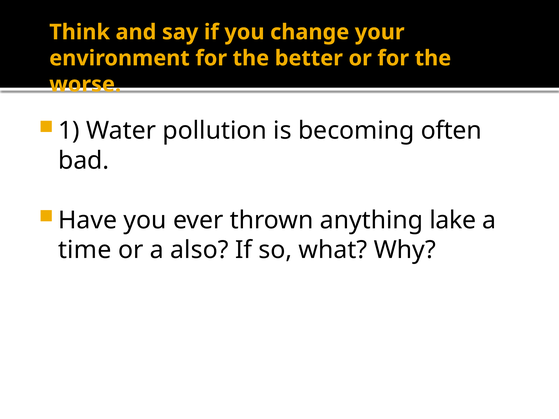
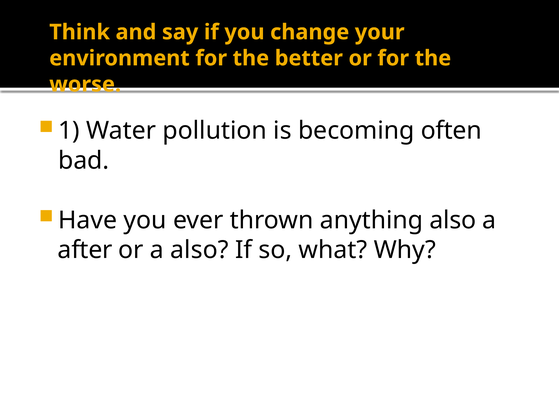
anything lake: lake -> also
time: time -> after
